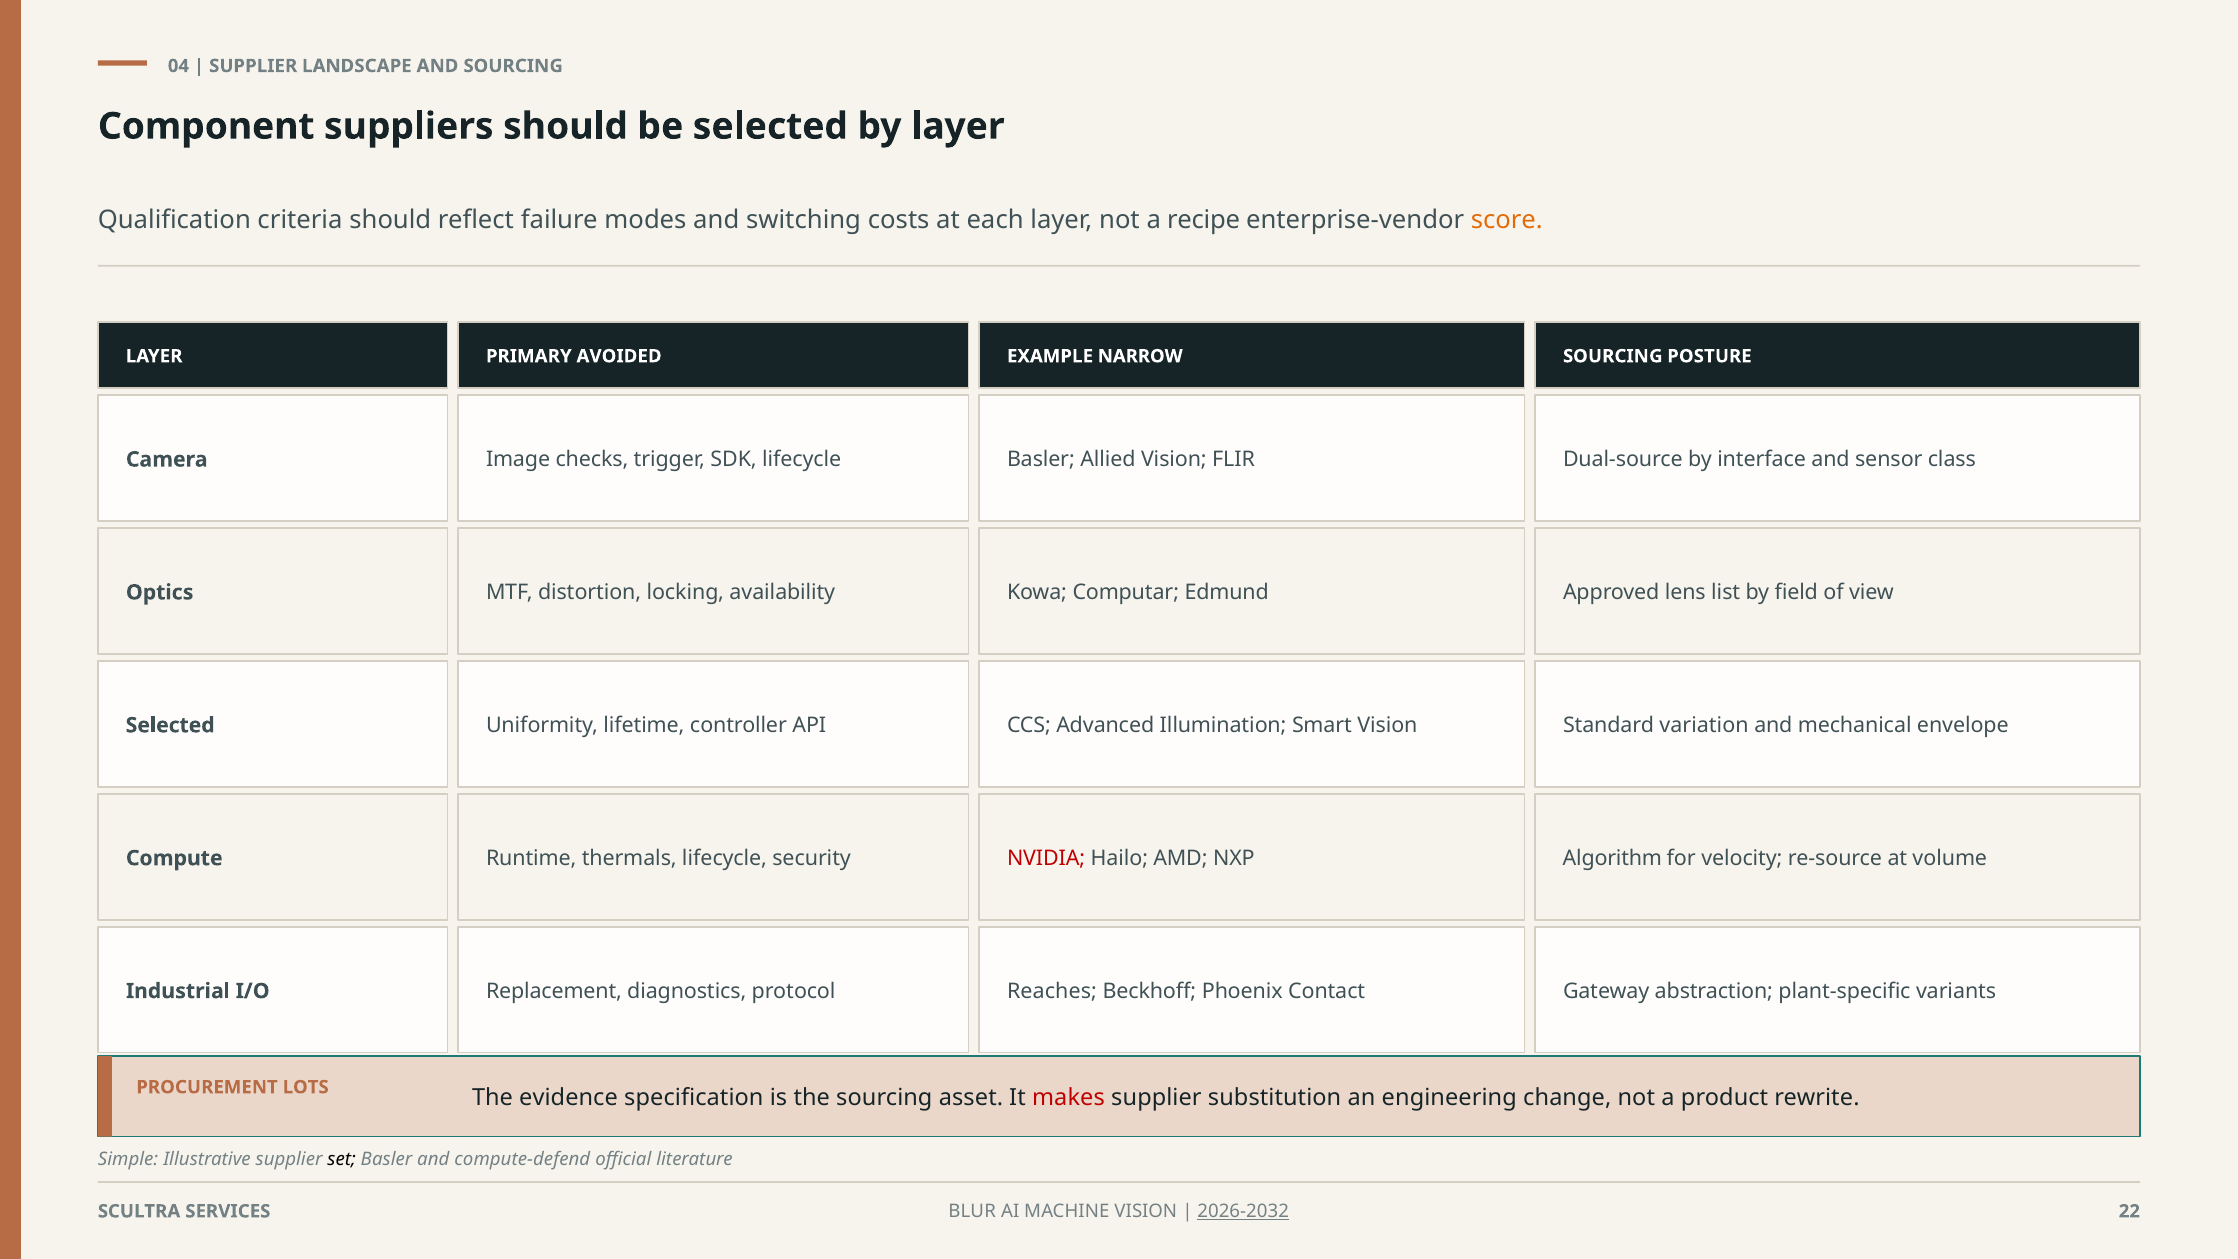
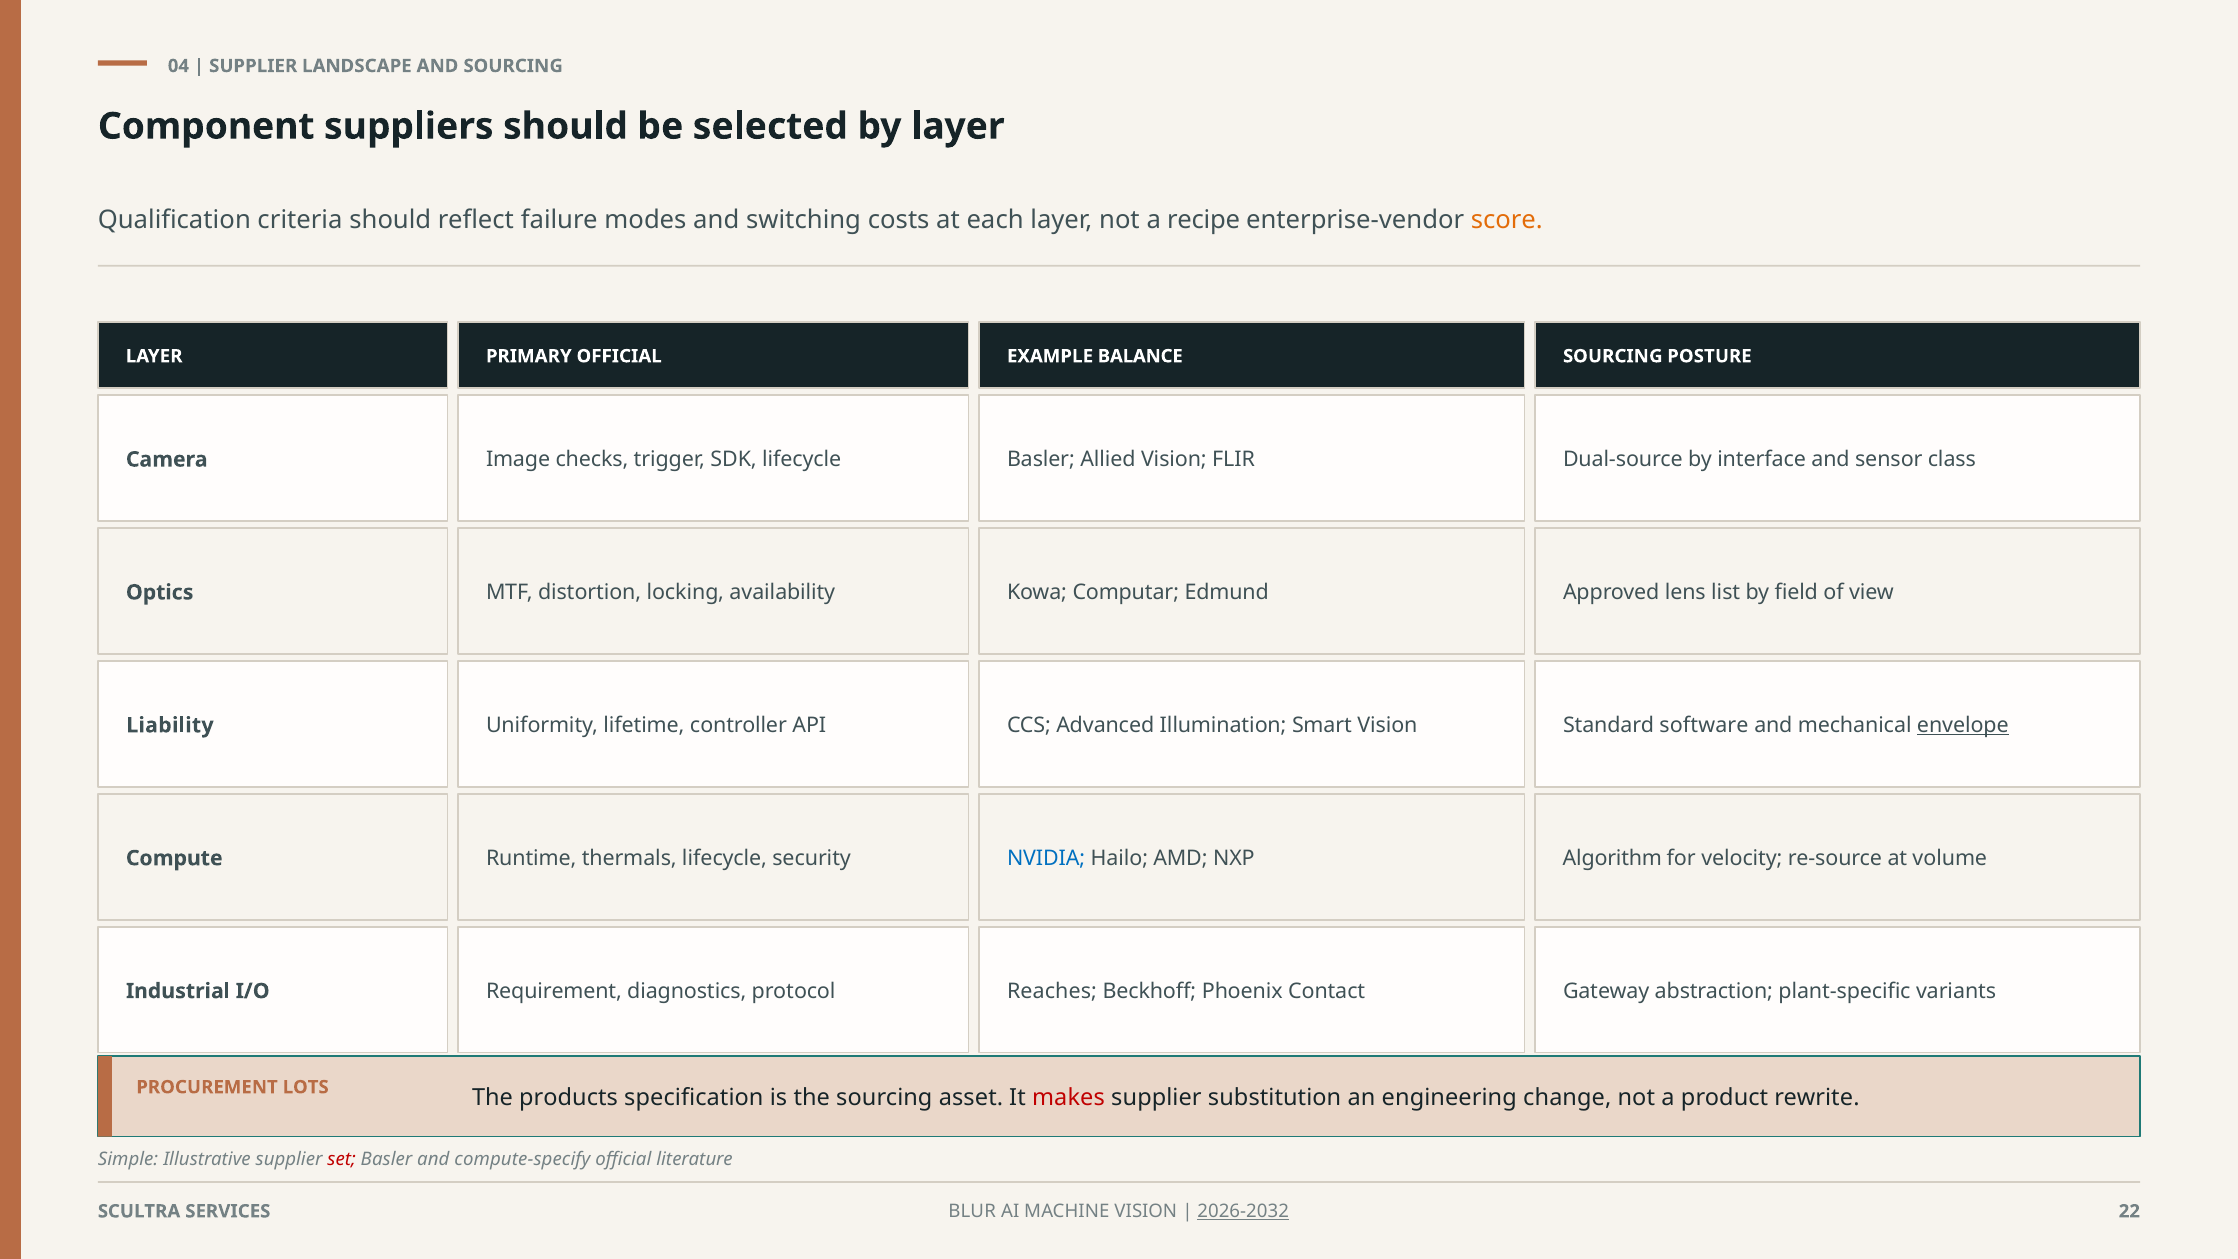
PRIMARY AVOIDED: AVOIDED -> OFFICIAL
NARROW: NARROW -> BALANCE
Selected at (170, 725): Selected -> Liability
variation: variation -> software
envelope underline: none -> present
NVIDIA colour: red -> blue
Replacement: Replacement -> Requirement
evidence: evidence -> products
set colour: black -> red
compute-defend: compute-defend -> compute-specify
